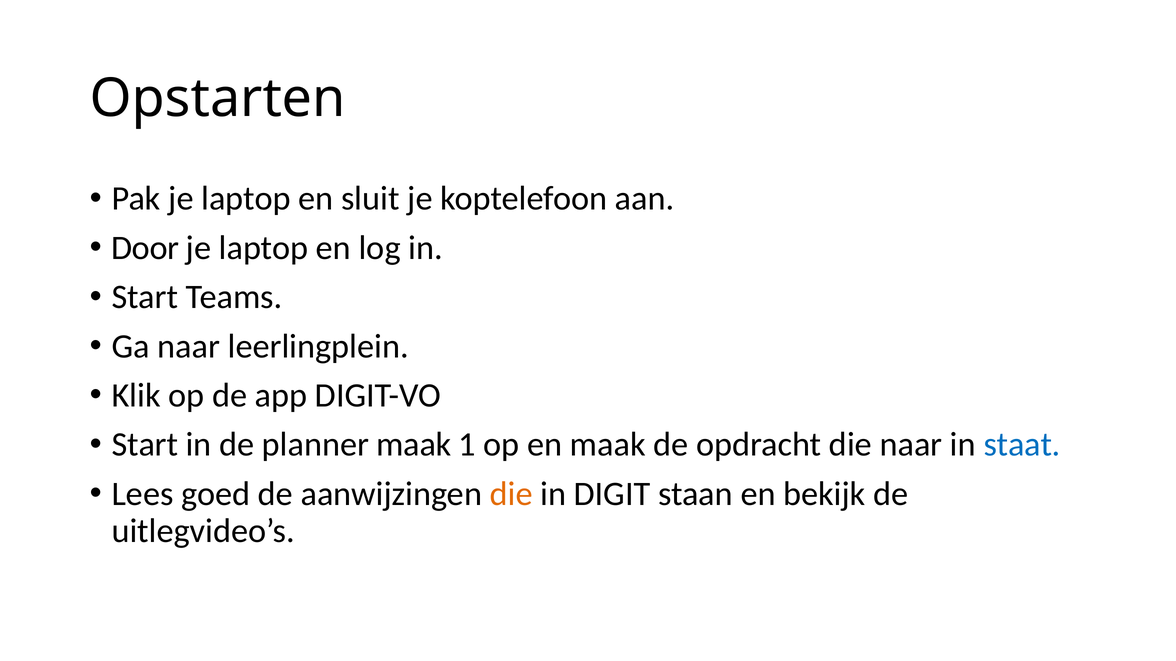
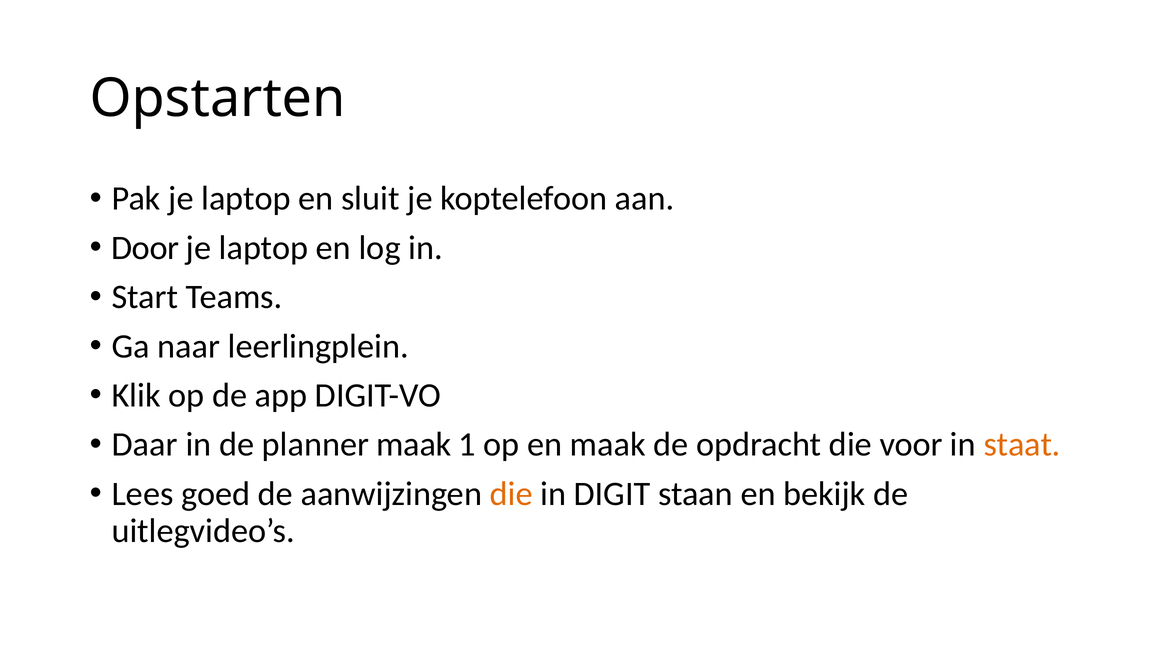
Start at (145, 445): Start -> Daar
die naar: naar -> voor
staat colour: blue -> orange
